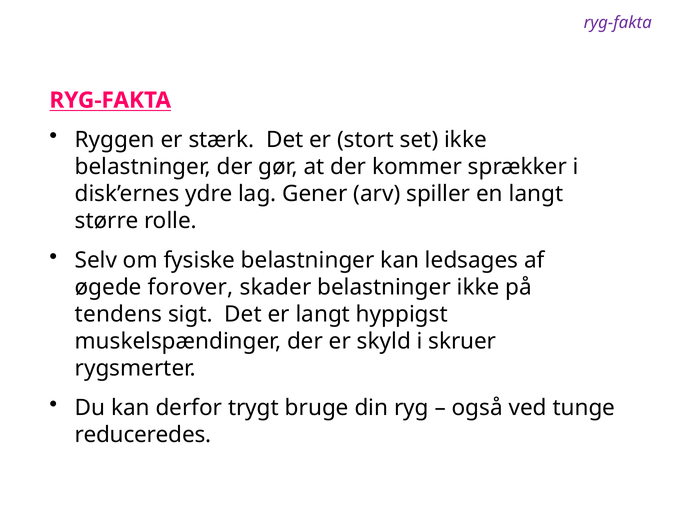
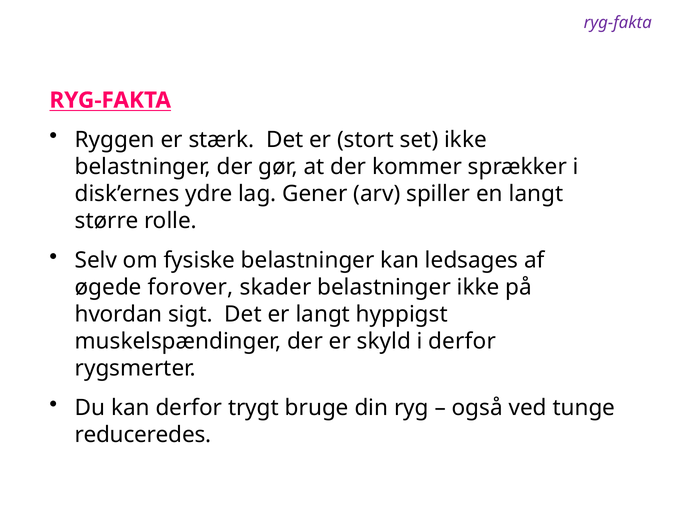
tendens: tendens -> hvordan
i skruer: skruer -> derfor
